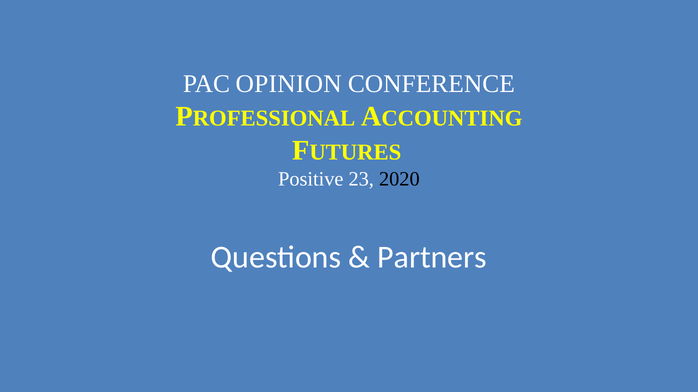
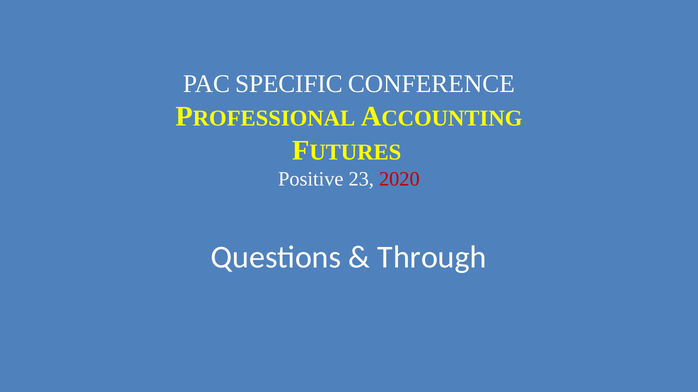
OPINION: OPINION -> SPECIFIC
2020 colour: black -> red
Partners: Partners -> Through
